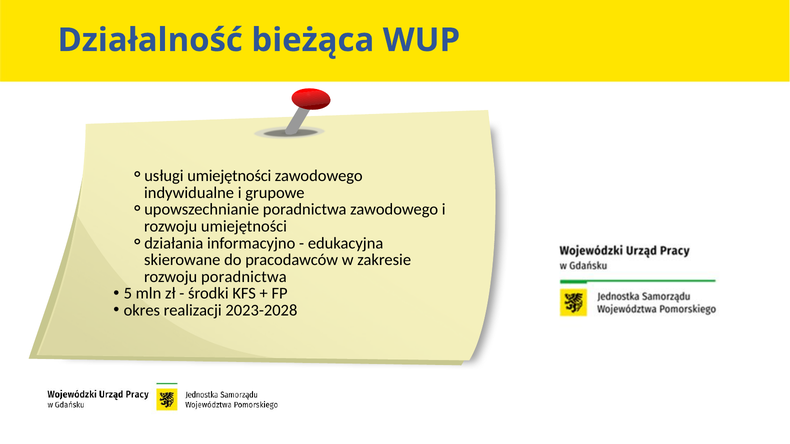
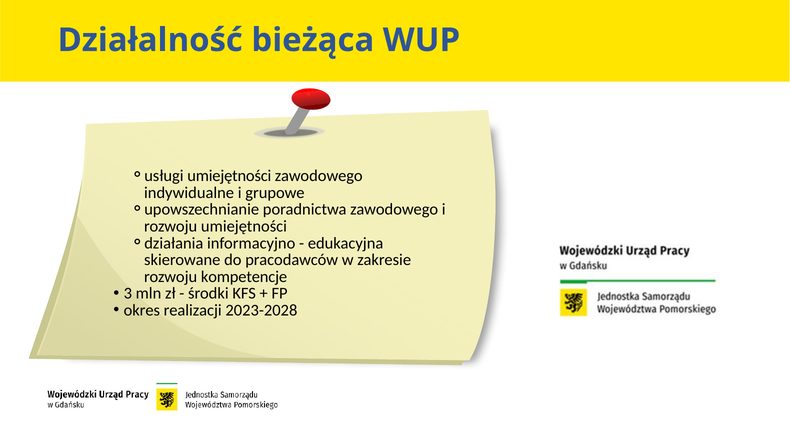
rozwoju poradnictwa: poradnictwa -> kompetencje
5: 5 -> 3
